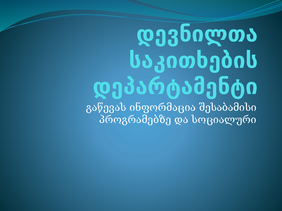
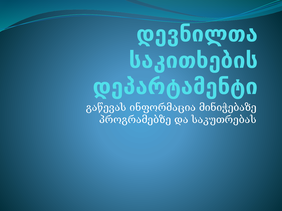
შესაბამისი: შესაბამისი -> მინიჭებაზე
სოციალური: სოციალური -> საკუთრებას
